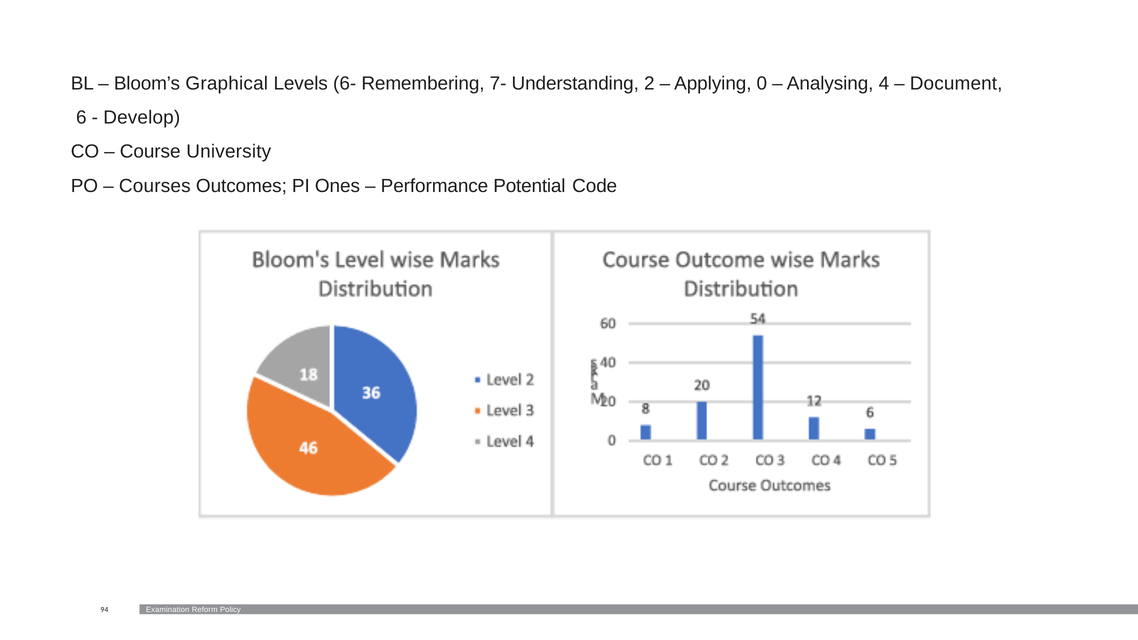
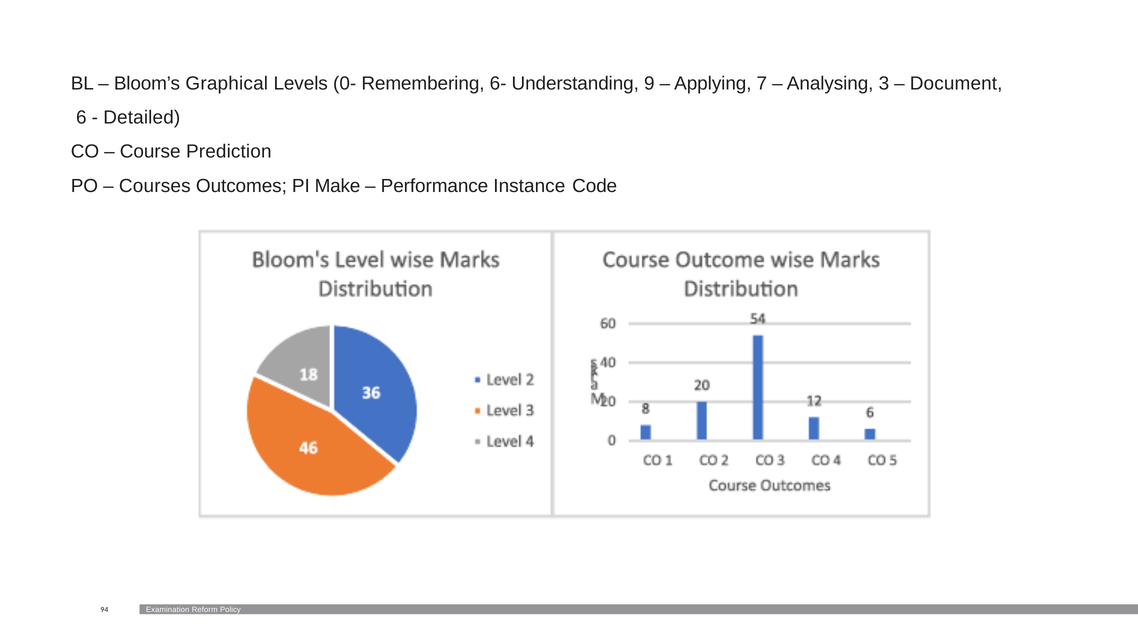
6-: 6- -> 0-
7-: 7- -> 6-
2: 2 -> 9
0: 0 -> 7
4: 4 -> 3
Develop: Develop -> Detailed
University: University -> Prediction
Ones: Ones -> Make
Potential: Potential -> Instance
